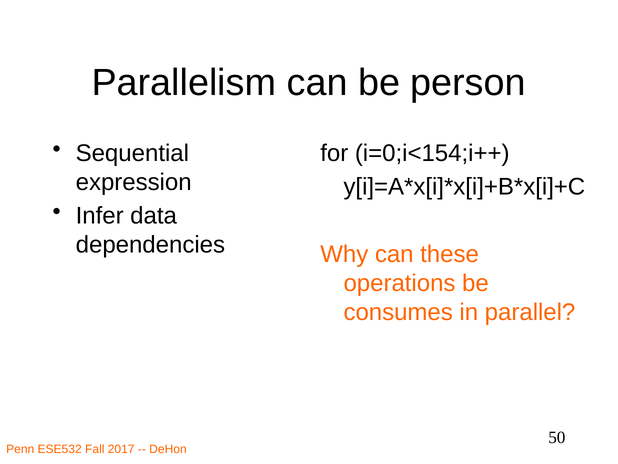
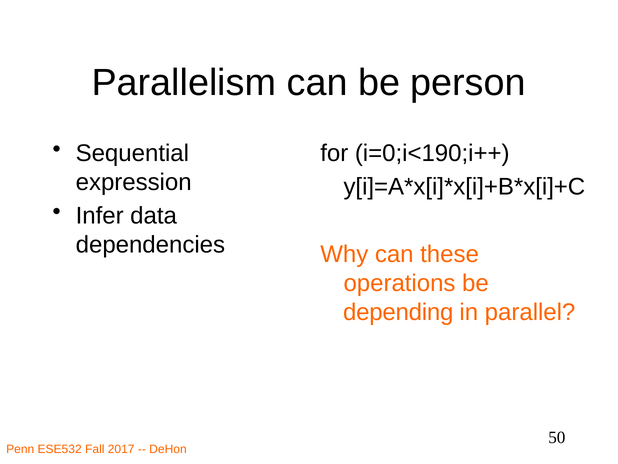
i=0;i<154;i++: i=0;i<154;i++ -> i=0;i<190;i++
consumes: consumes -> depending
